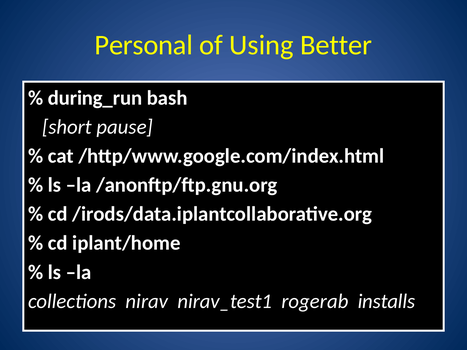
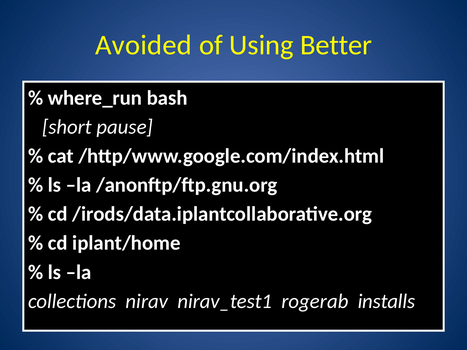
Personal: Personal -> Avoided
during_run: during_run -> where_run
